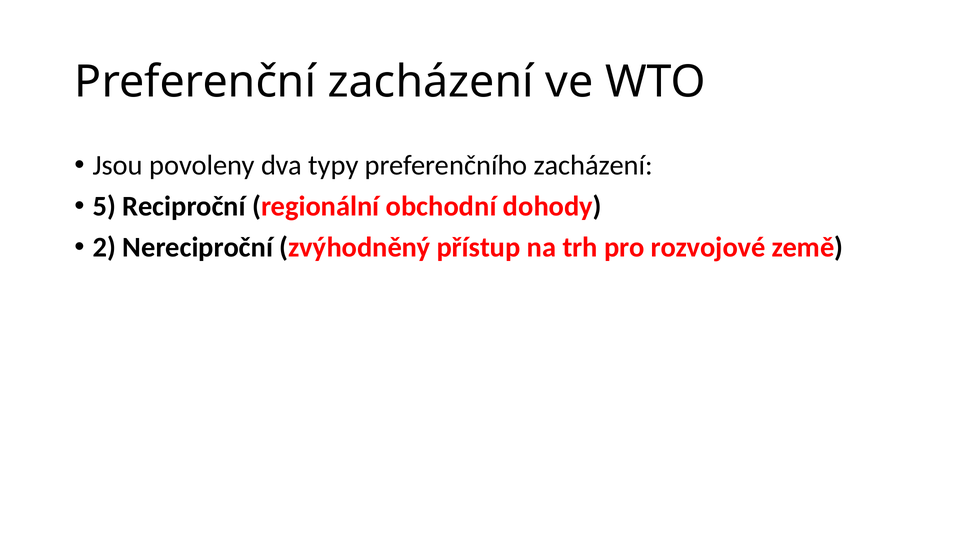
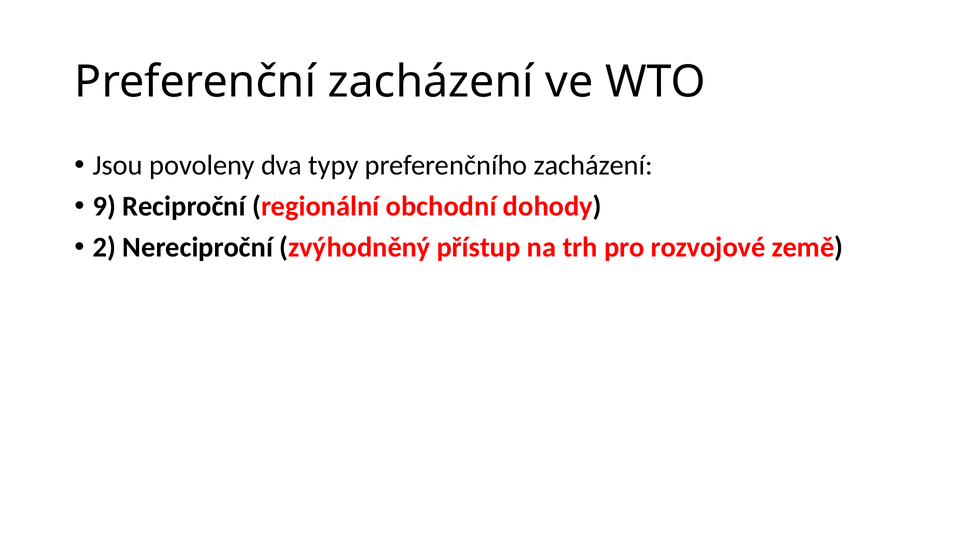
5: 5 -> 9
